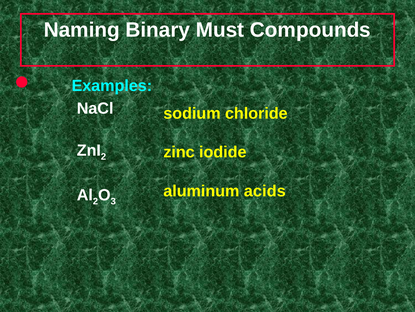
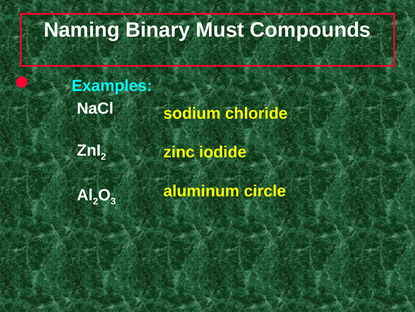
acids: acids -> circle
